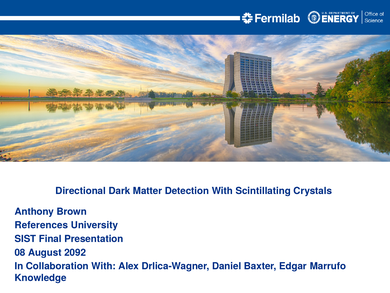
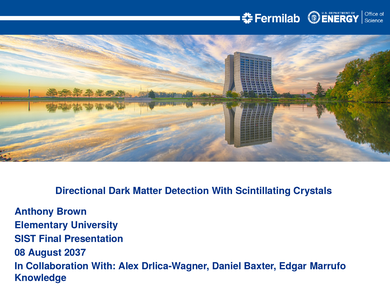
References: References -> Elementary
2092: 2092 -> 2037
